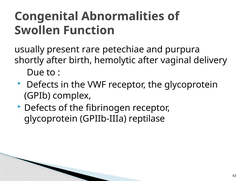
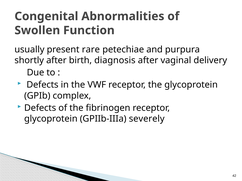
hemolytic: hemolytic -> diagnosis
reptilase: reptilase -> severely
